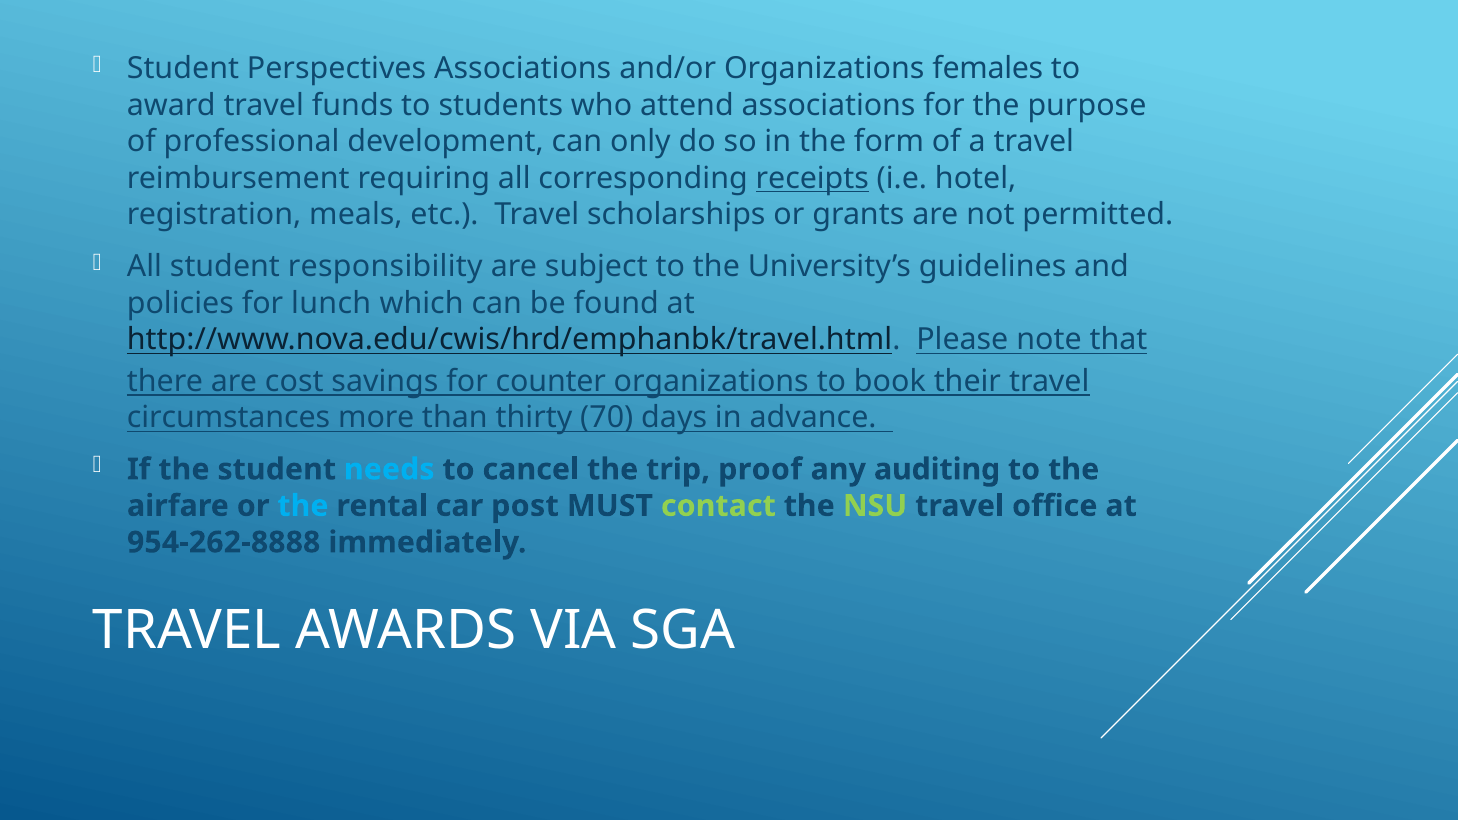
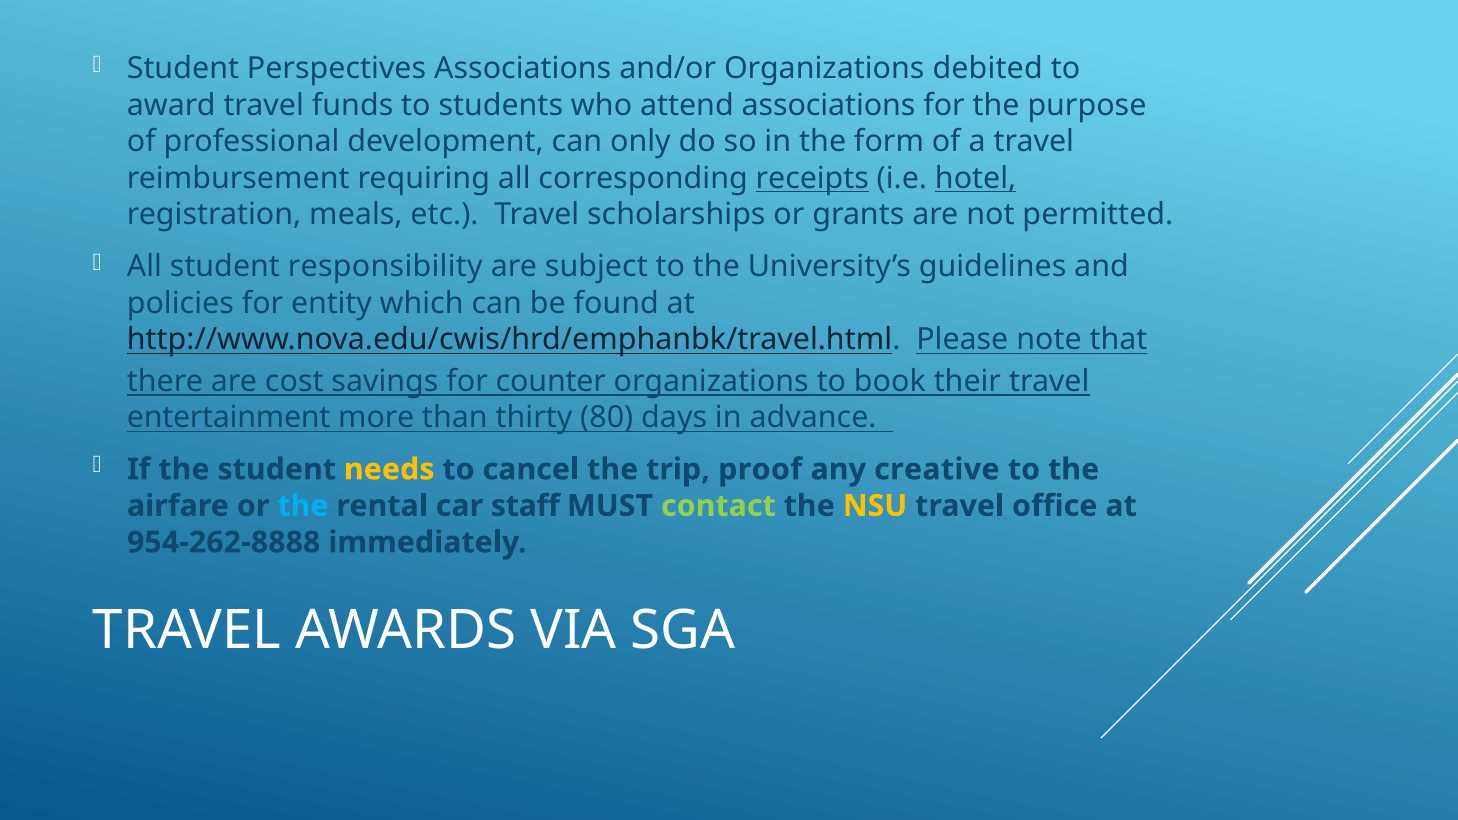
females: females -> debited
hotel underline: none -> present
lunch: lunch -> entity
circumstances: circumstances -> entertainment
70: 70 -> 80
needs colour: light blue -> yellow
auditing: auditing -> creative
post: post -> staff
NSU colour: light green -> yellow
